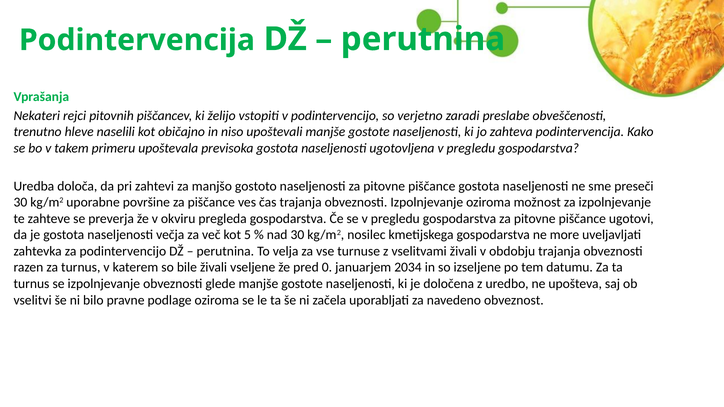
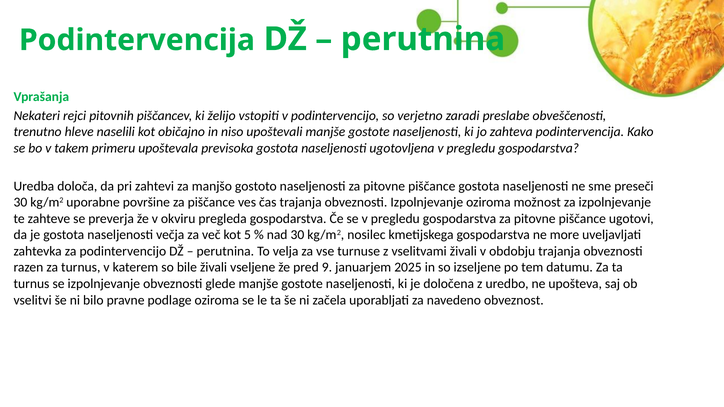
0: 0 -> 9
2034: 2034 -> 2025
